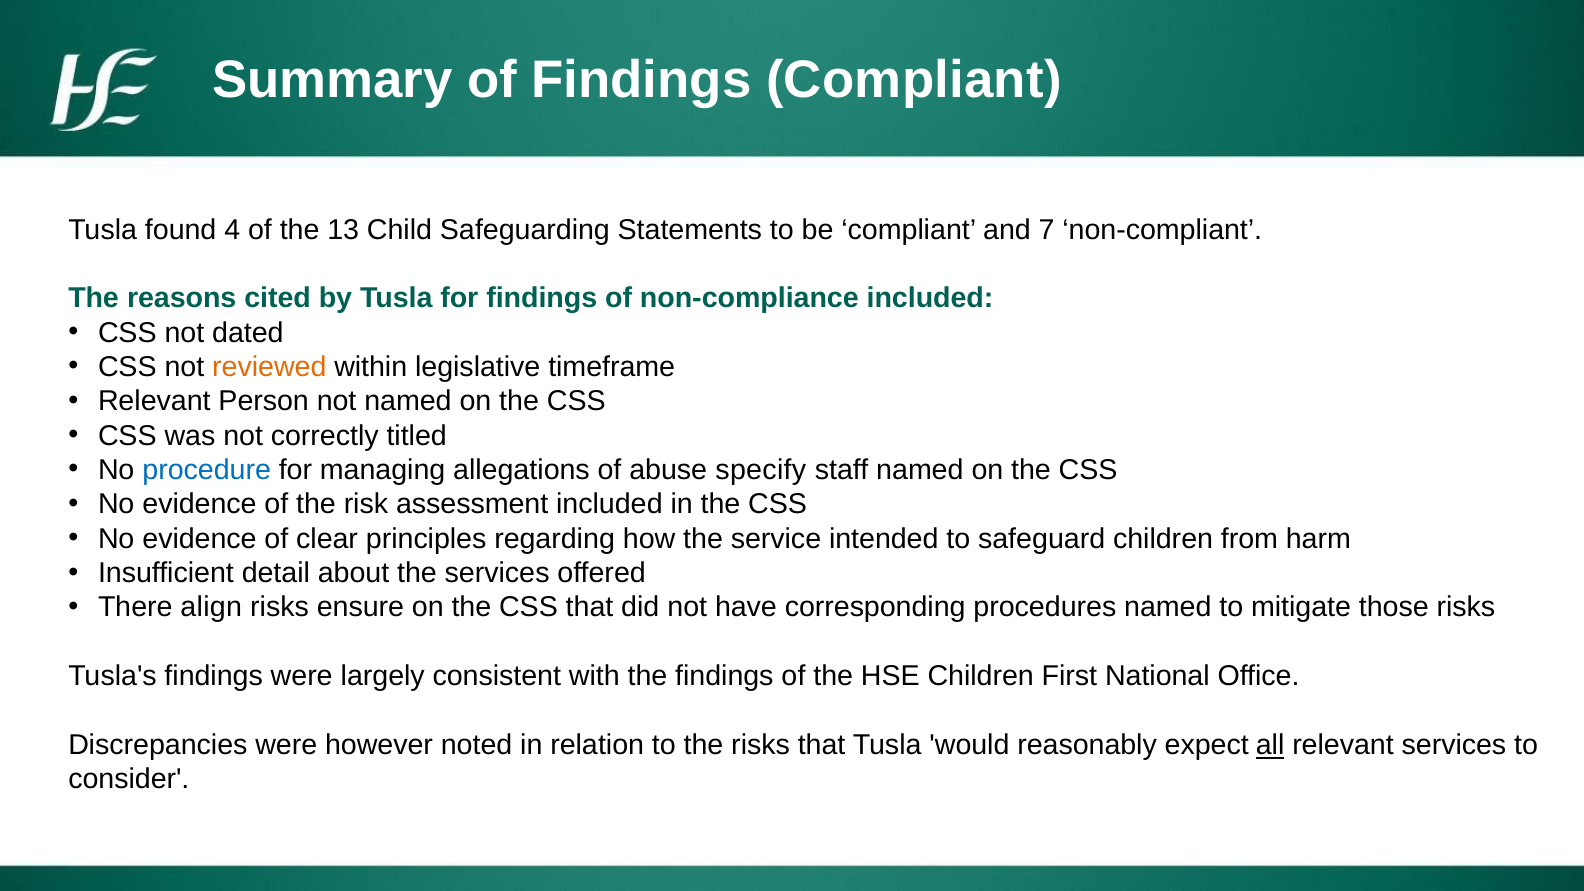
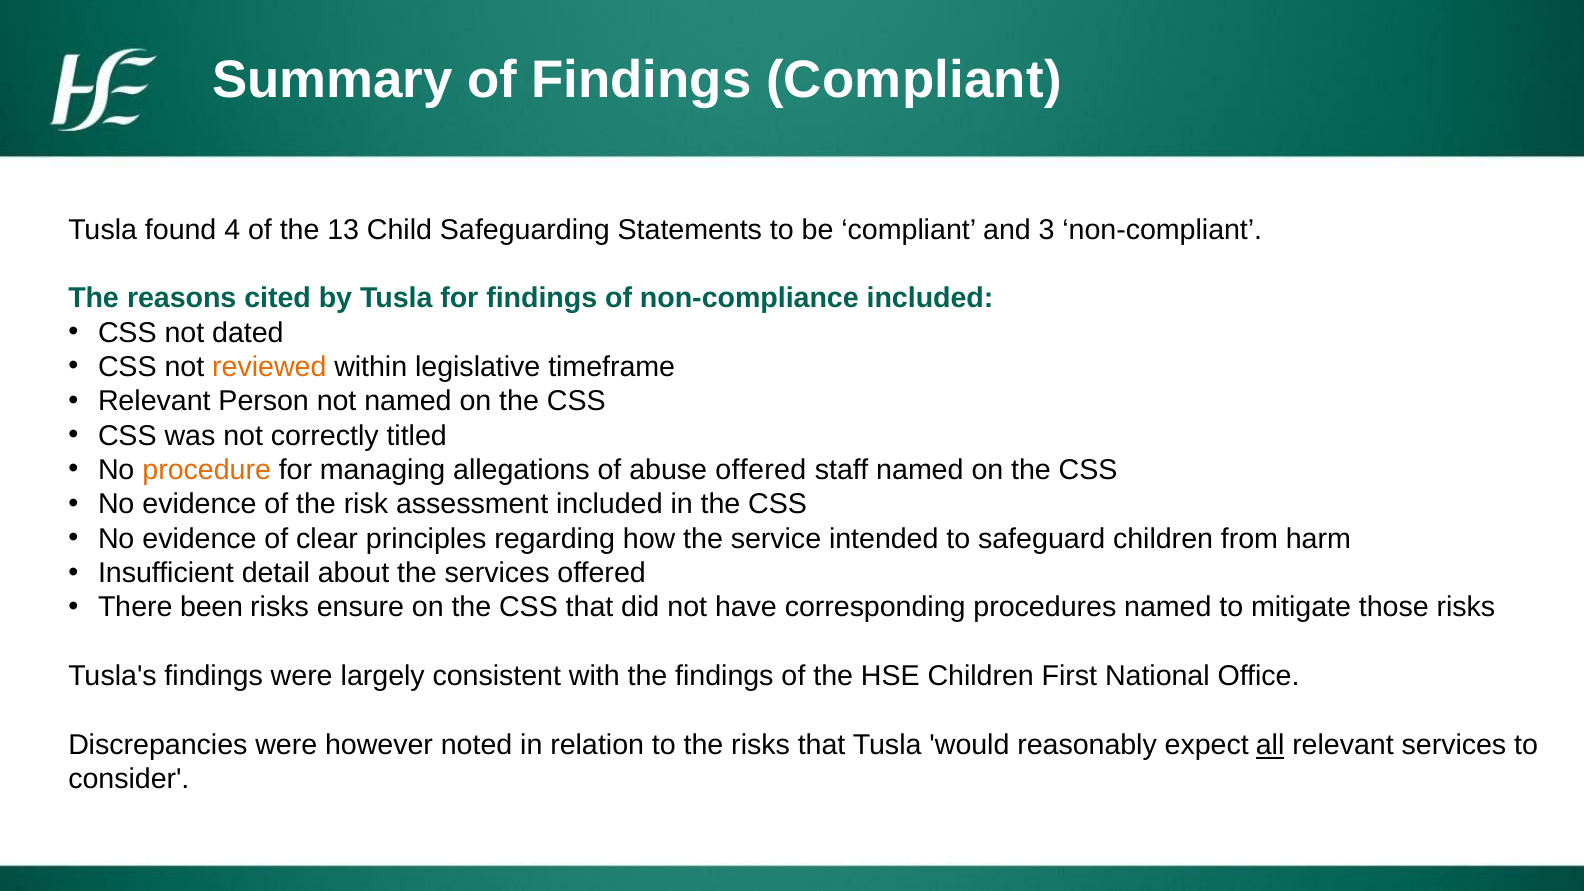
7: 7 -> 3
procedure colour: blue -> orange
abuse specify: specify -> offered
align: align -> been
